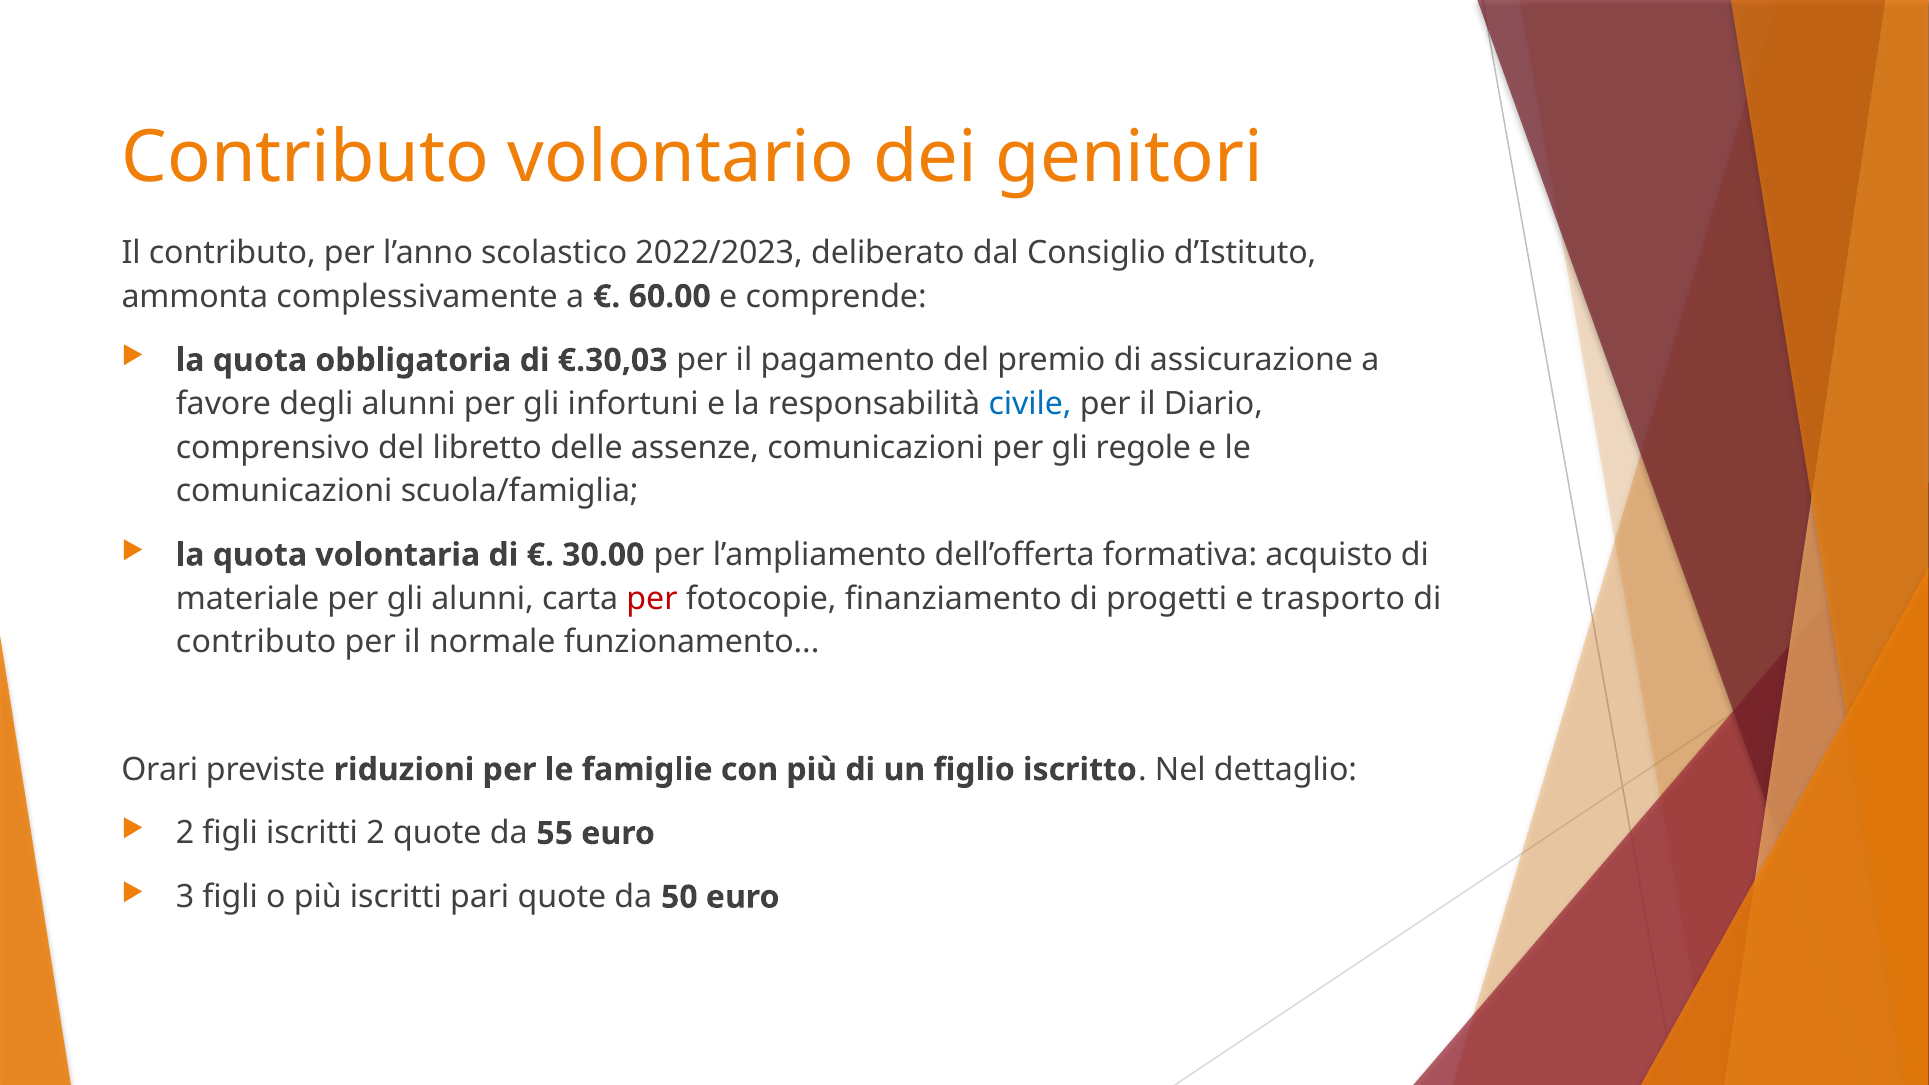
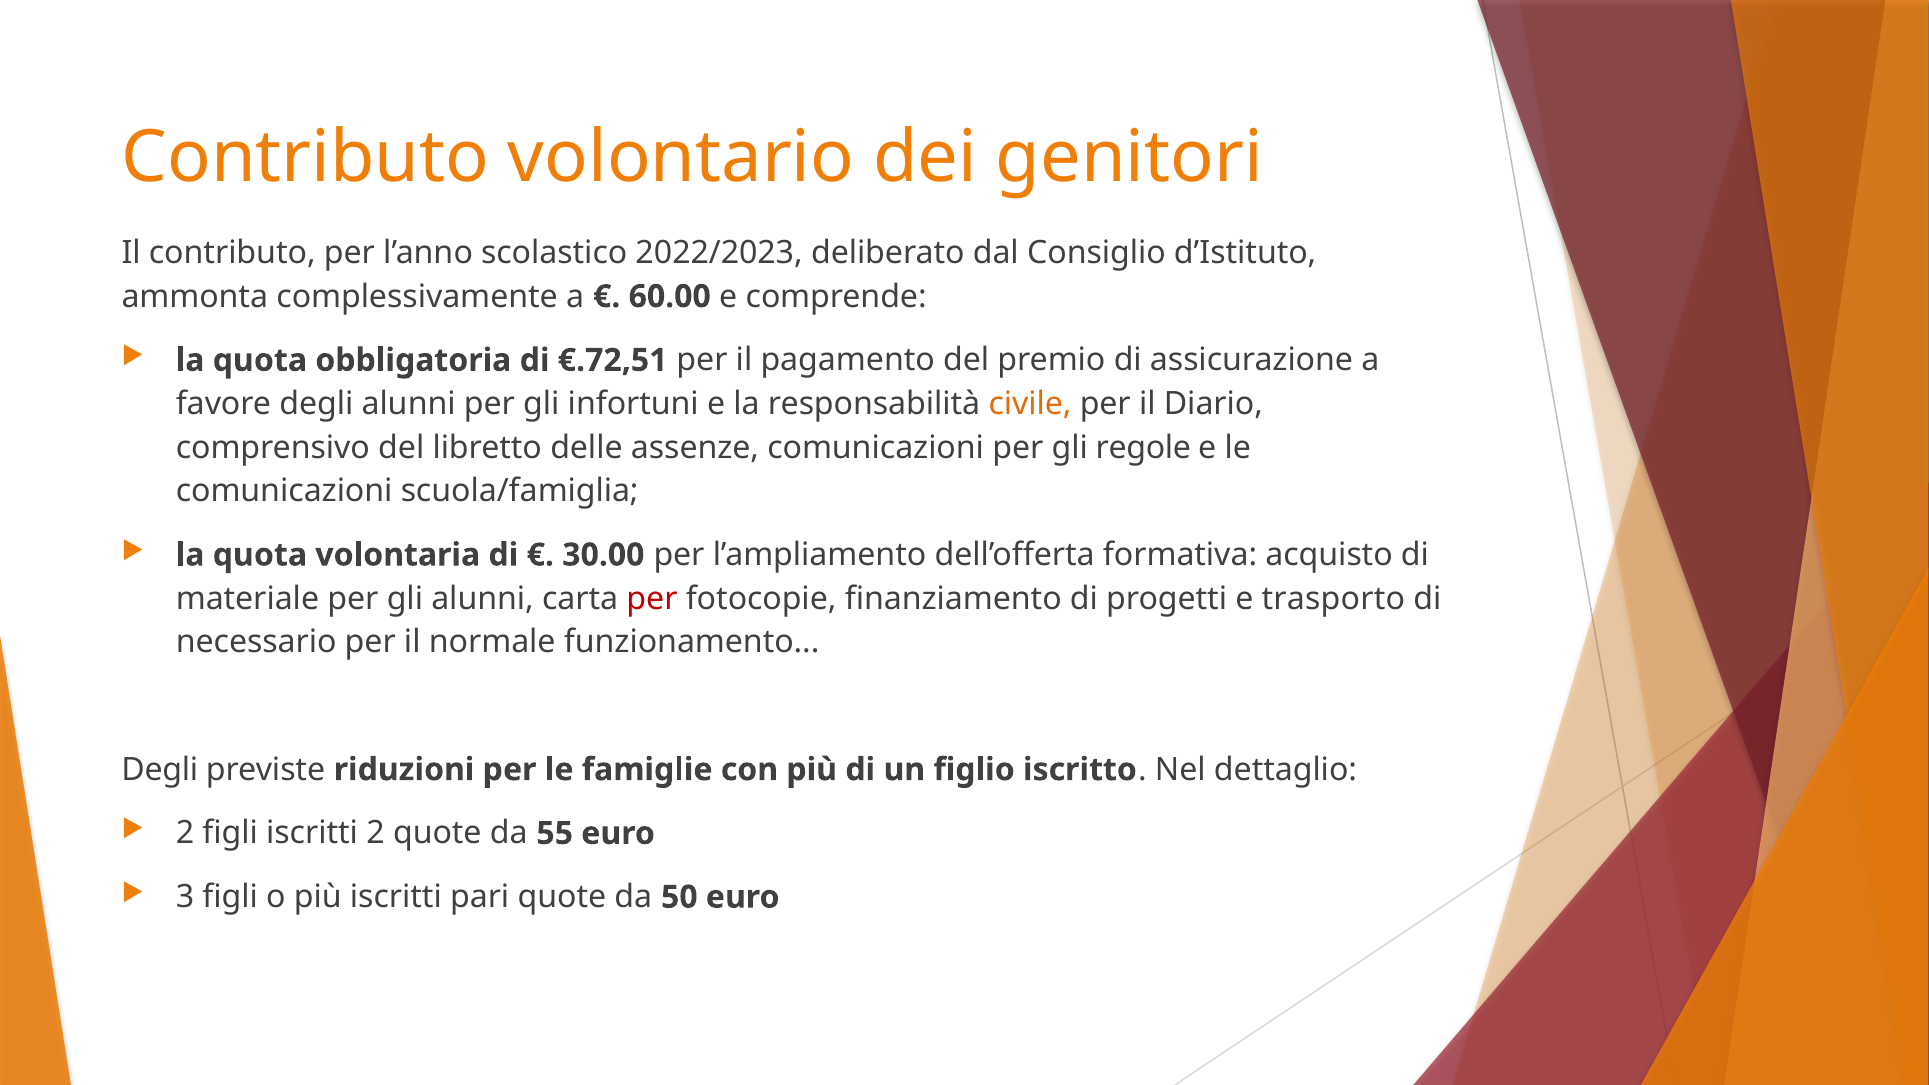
€.30,03: €.30,03 -> €.72,51
civile colour: blue -> orange
contributo at (256, 642): contributo -> necessario
Orari at (160, 770): Orari -> Degli
